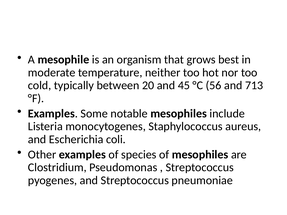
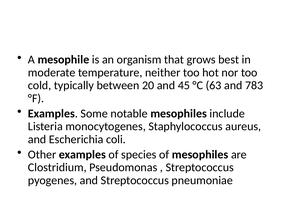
56: 56 -> 63
713: 713 -> 783
